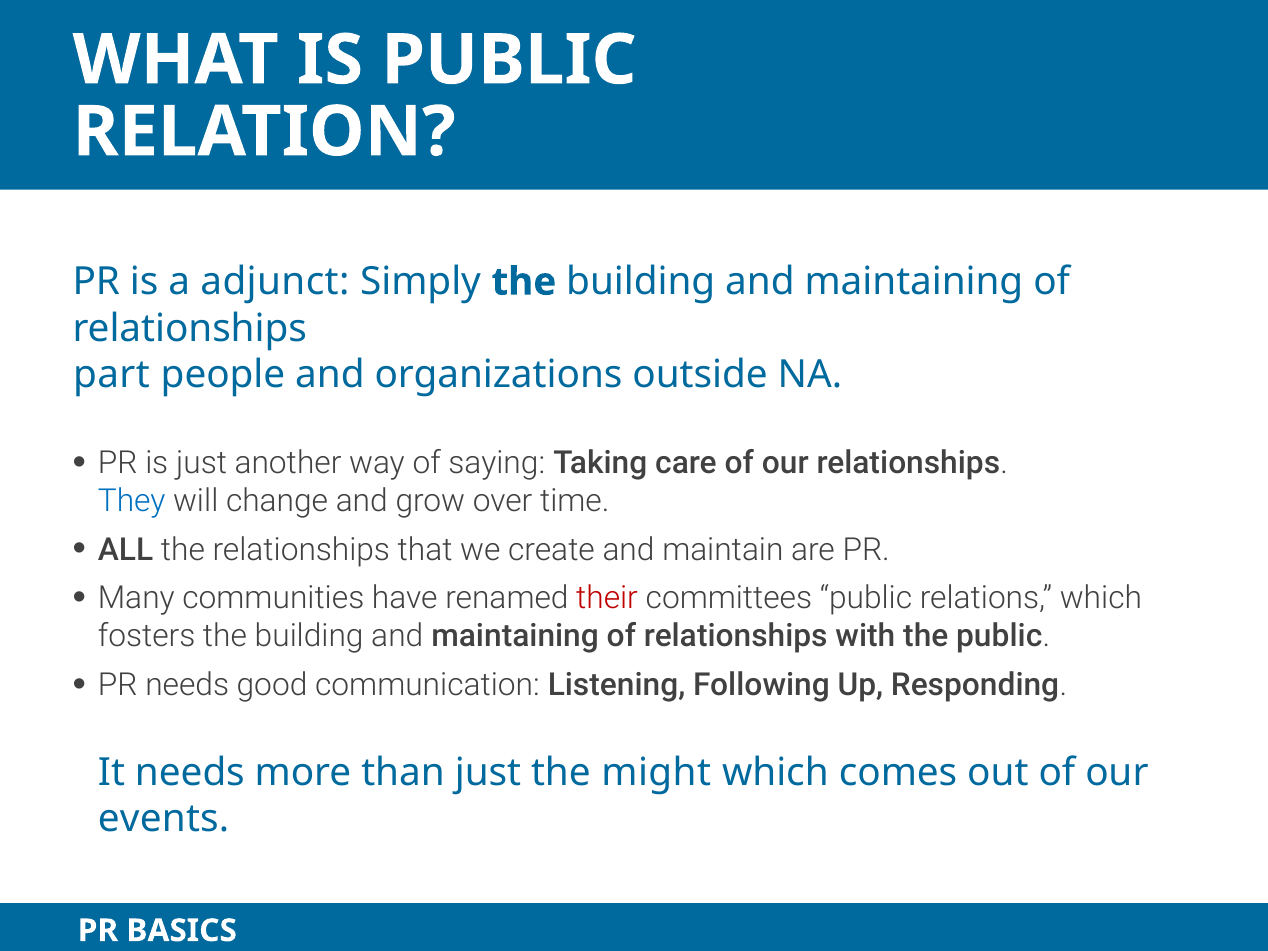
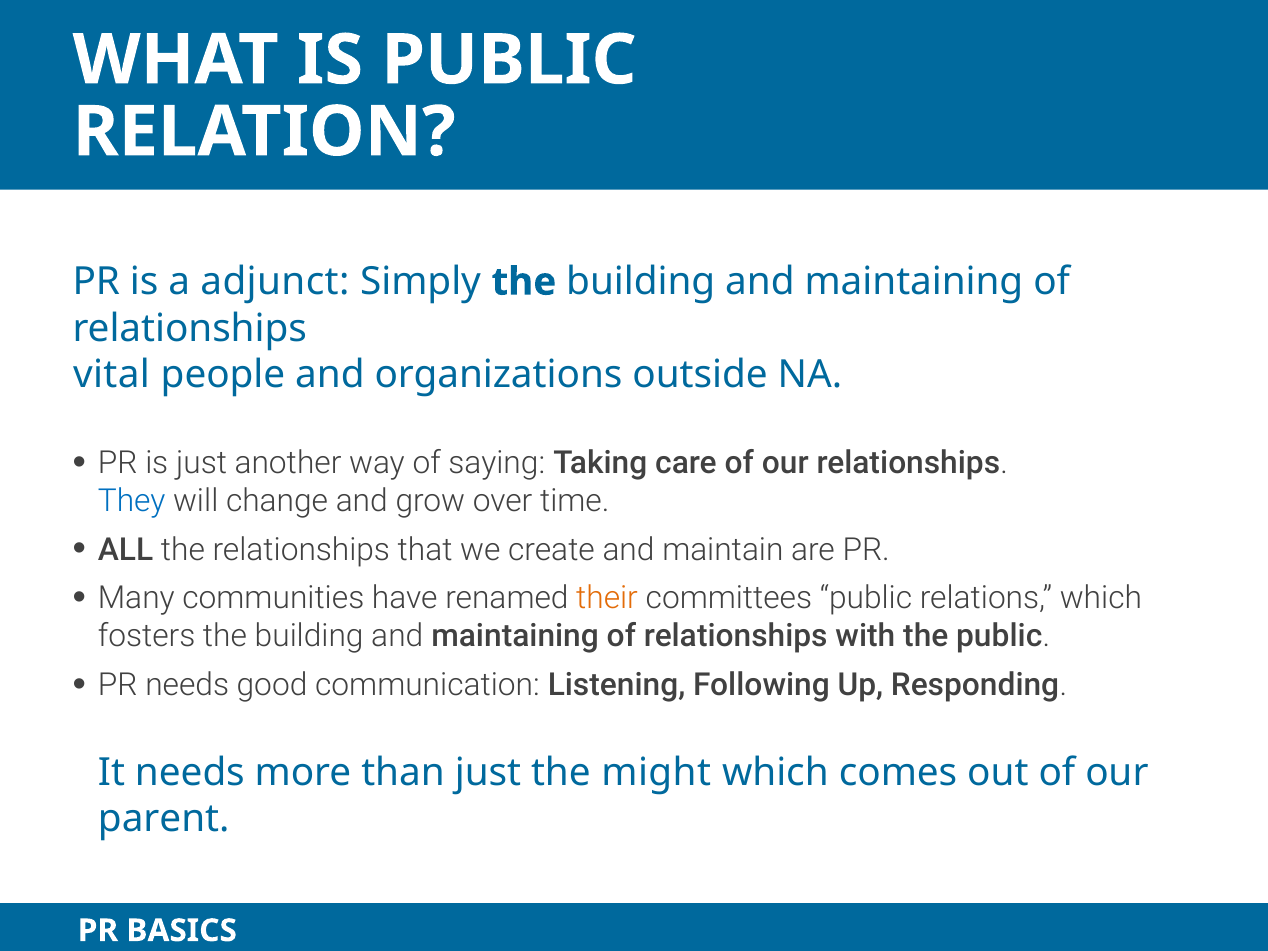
part: part -> vital
their colour: red -> orange
events: events -> parent
